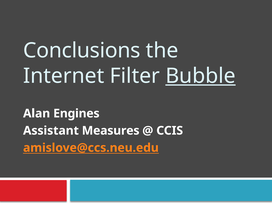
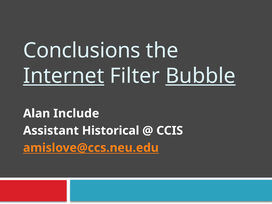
Internet underline: none -> present
Engines: Engines -> Include
Measures: Measures -> Historical
